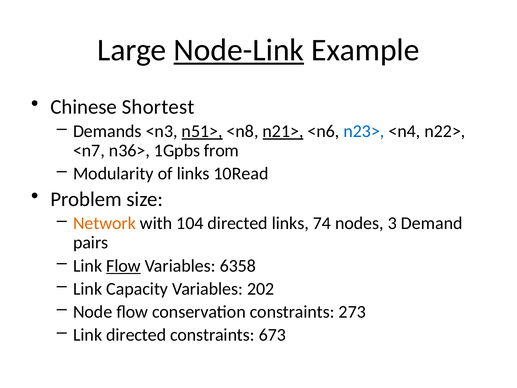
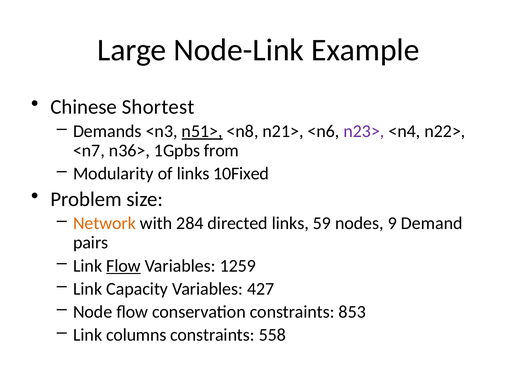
Node-Link underline: present -> none
n21> underline: present -> none
n23> colour: blue -> purple
10Read: 10Read -> 10Fixed
104: 104 -> 284
74: 74 -> 59
3: 3 -> 9
6358: 6358 -> 1259
202: 202 -> 427
273: 273 -> 853
Link directed: directed -> columns
673: 673 -> 558
